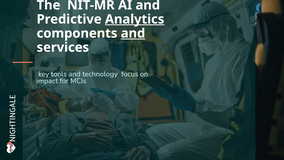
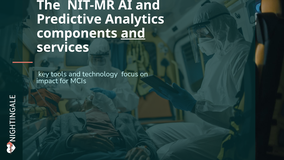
Analytics underline: present -> none
